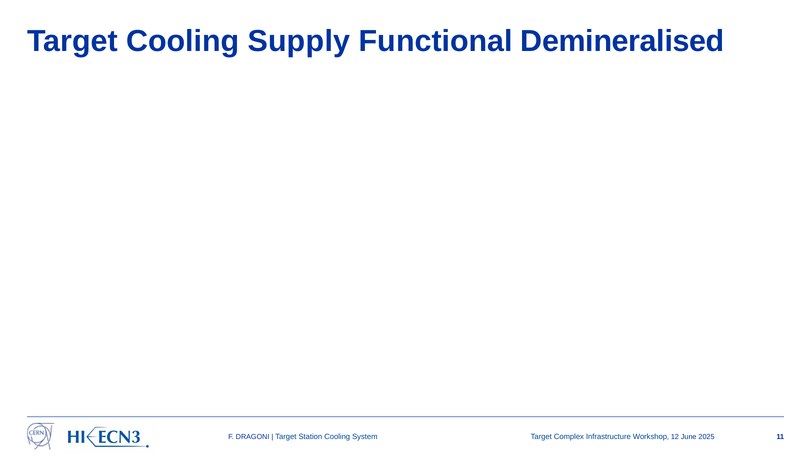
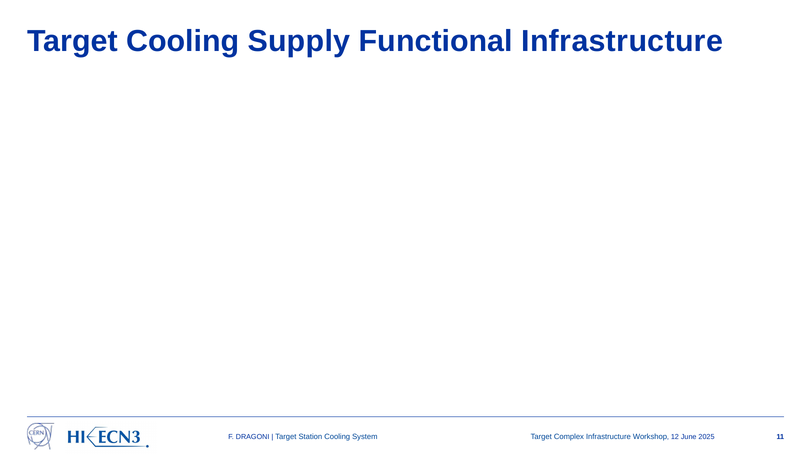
Functional Demineralised: Demineralised -> Infrastructure
